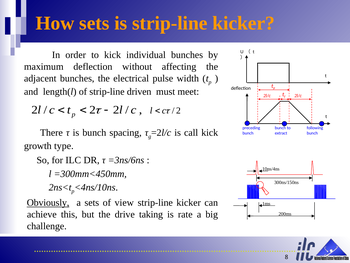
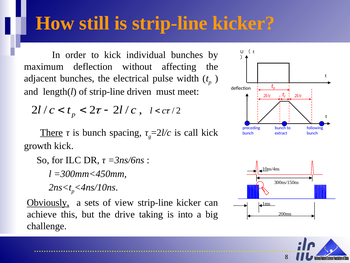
How sets: sets -> still
There underline: none -> present
growth type: type -> kick
rate: rate -> into
